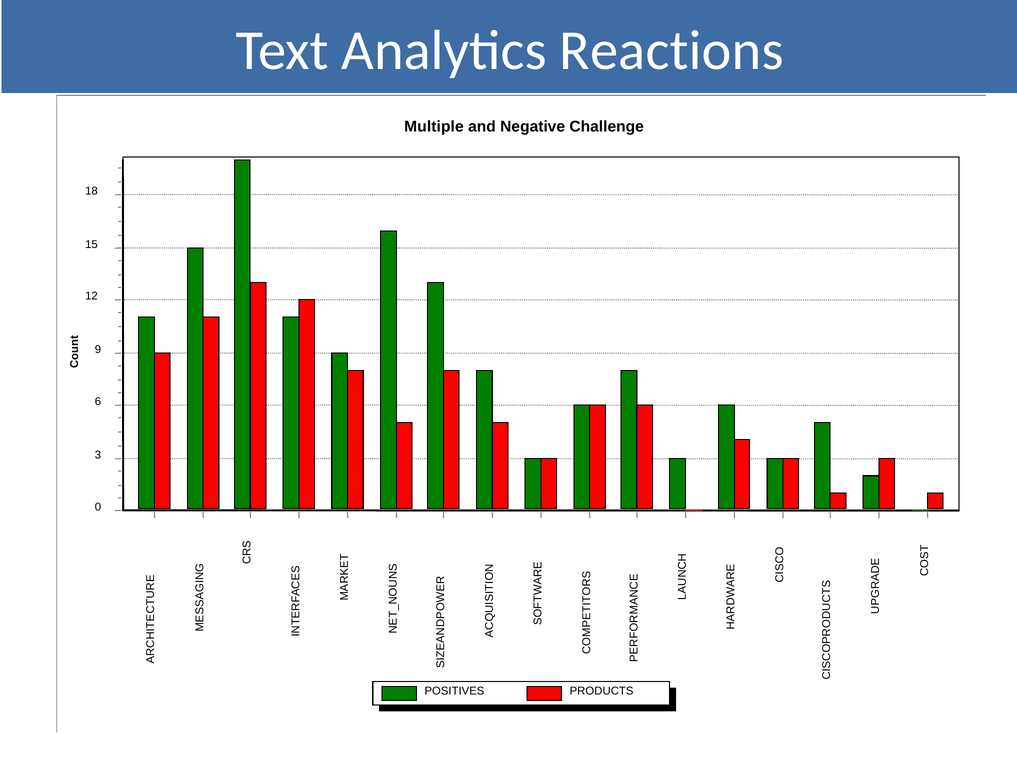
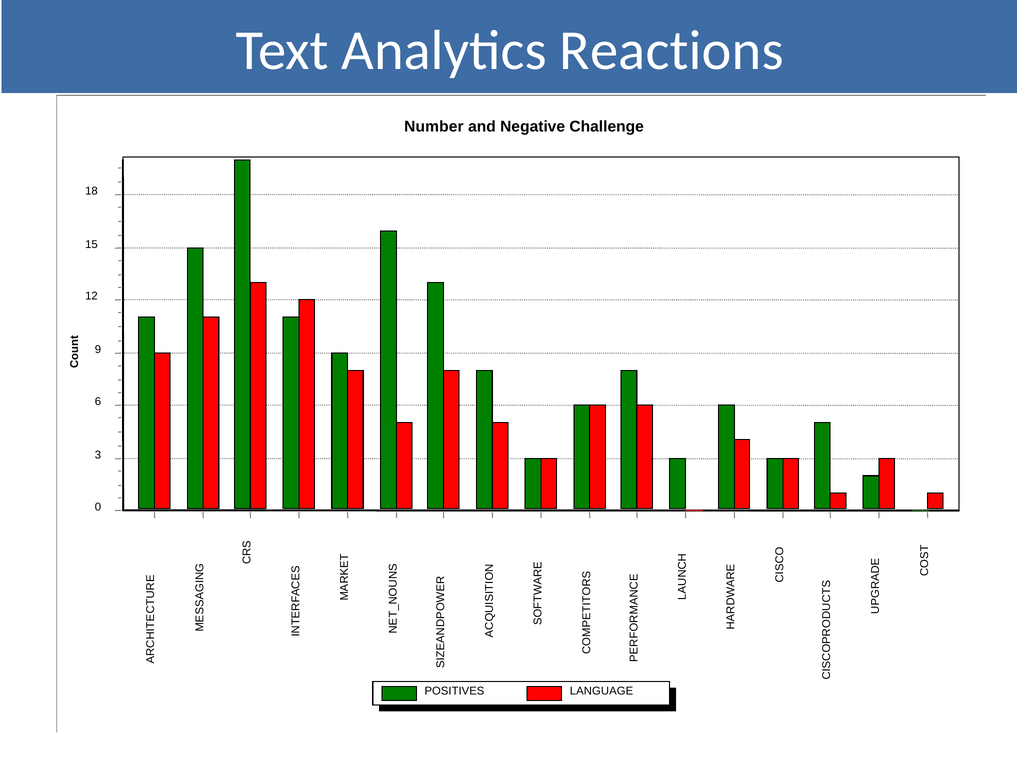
Multiple: Multiple -> Number
PRODUCTS: PRODUCTS -> LANGUAGE
